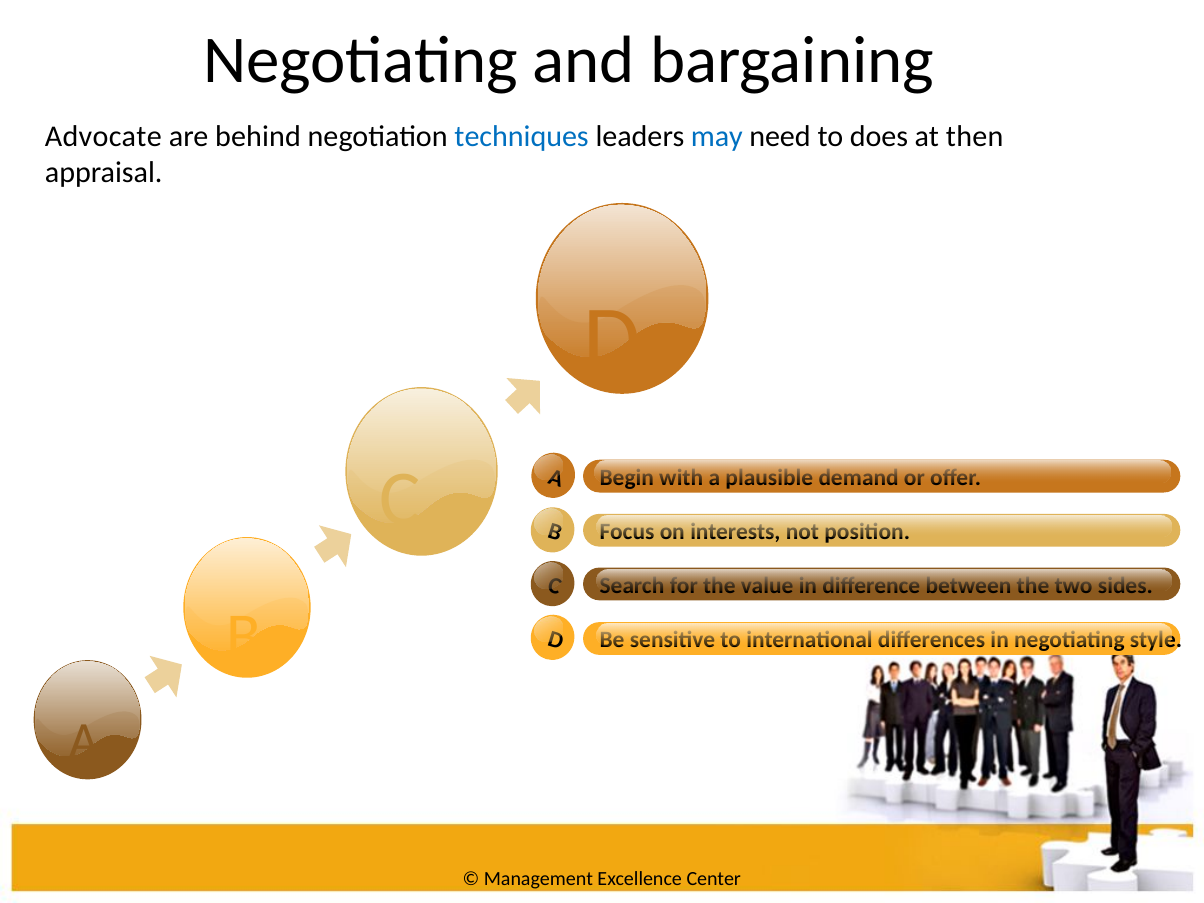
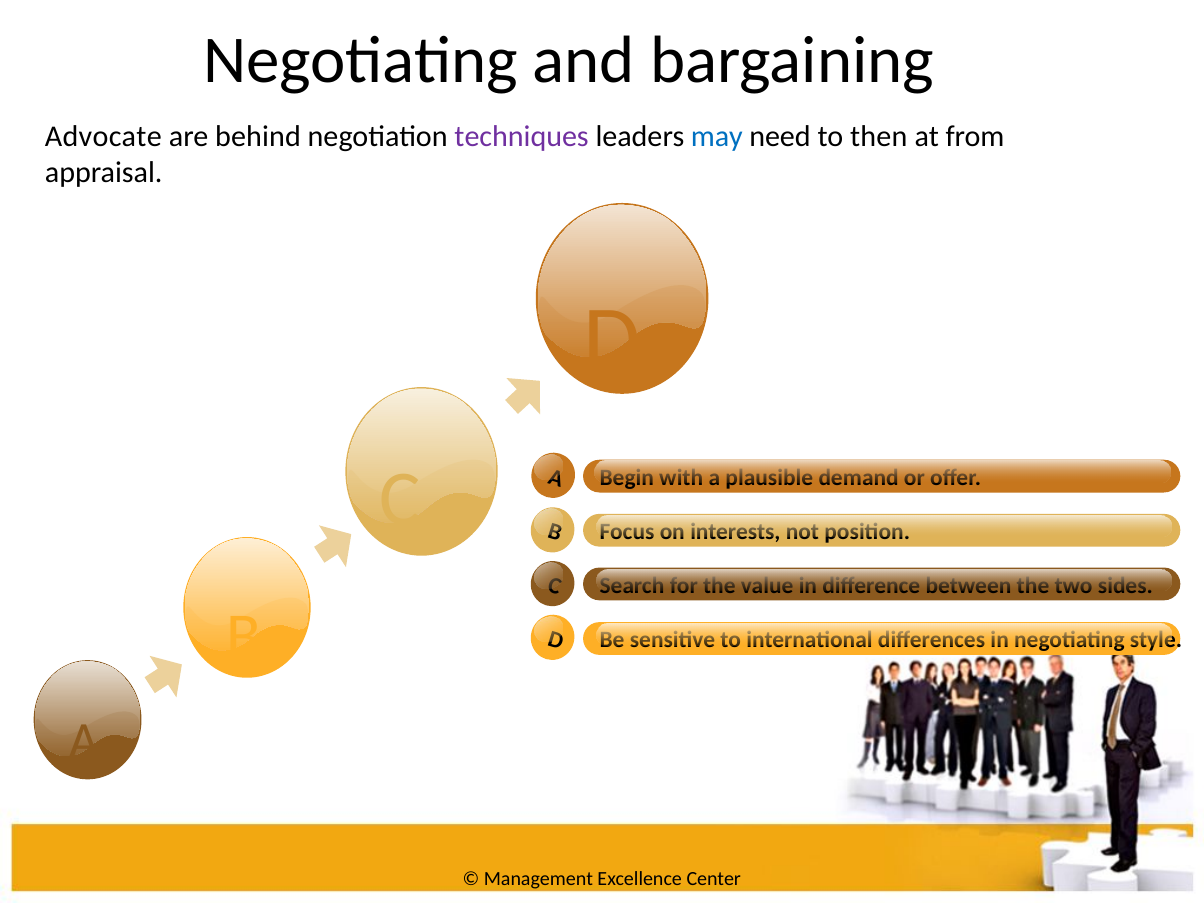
techniques colour: blue -> purple
does: does -> then
then: then -> from
